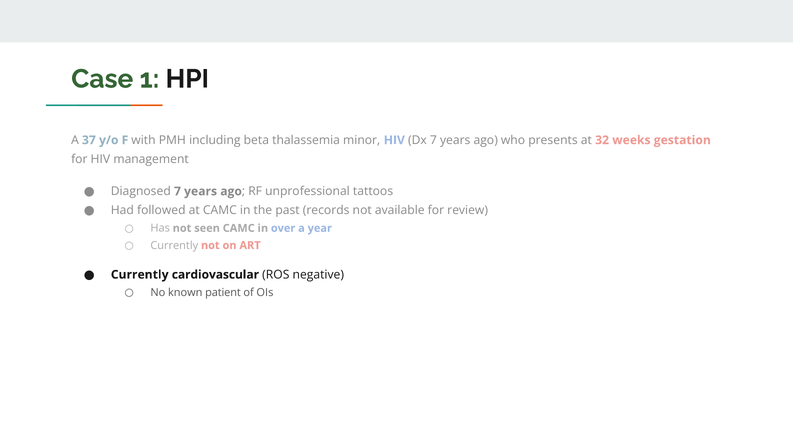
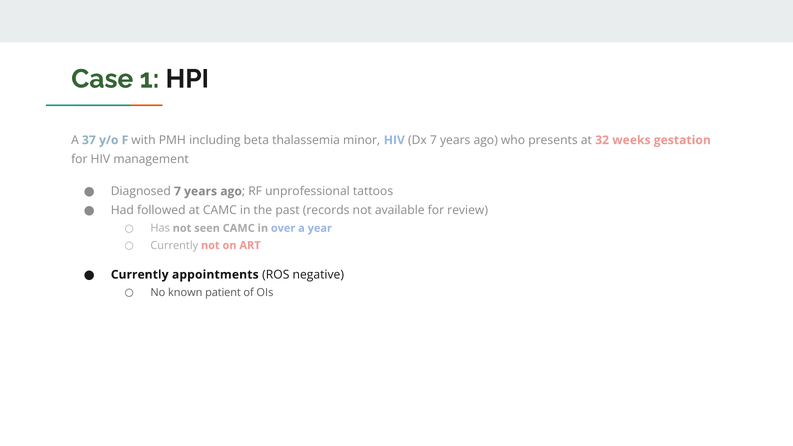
cardiovascular: cardiovascular -> appointments
